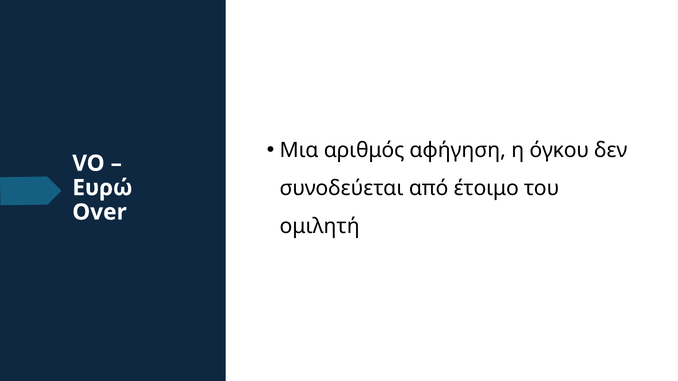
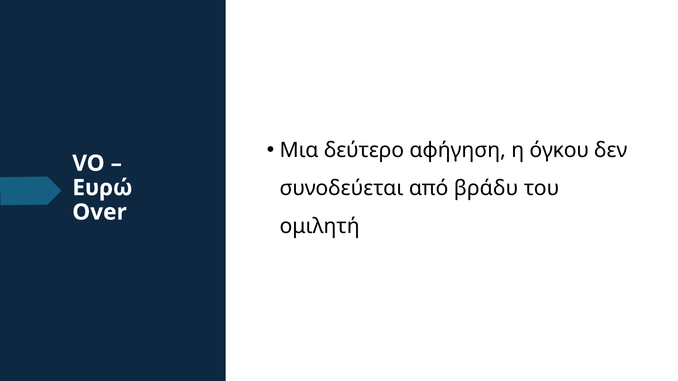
αριθμός: αριθμός -> δεύτερο
έτοιμο: έτοιμο -> βράδυ
